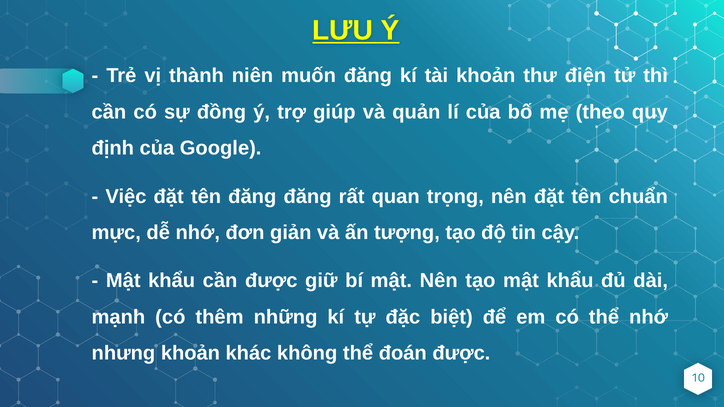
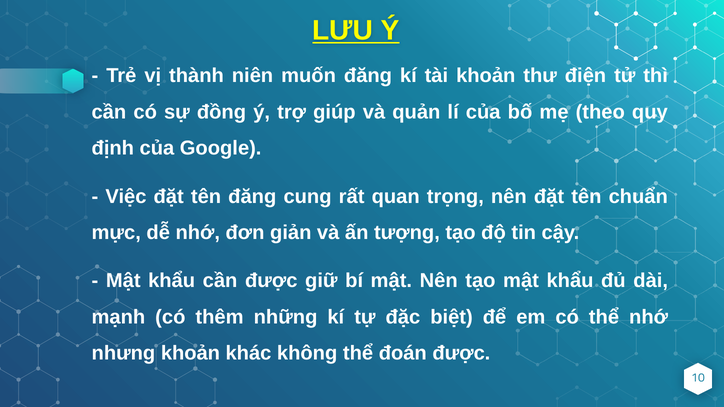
đăng đăng: đăng -> cung
